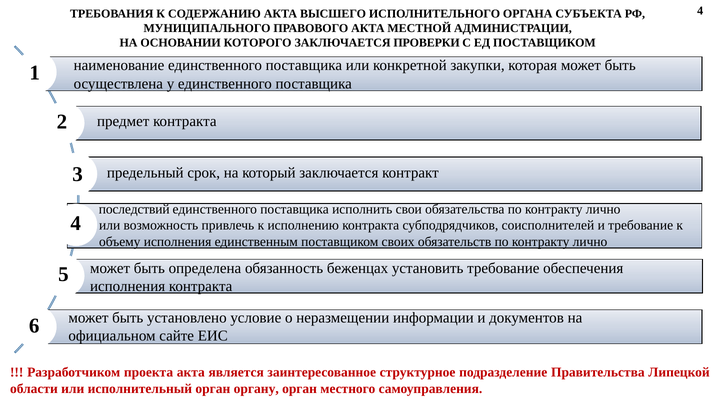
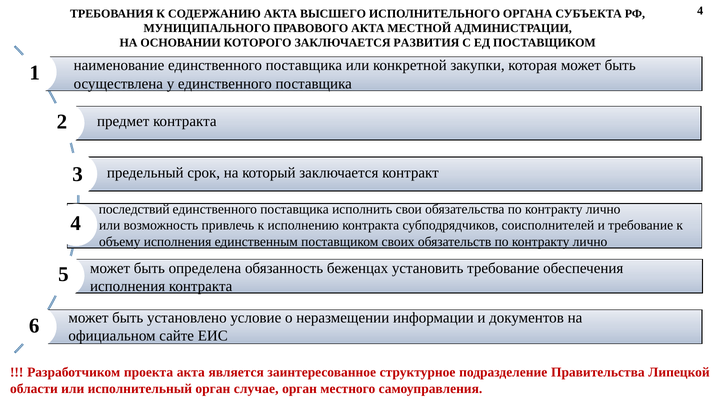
ПРОВЕРКИ: ПРОВЕРКИ -> РАЗВИТИЯ
органу: органу -> случае
